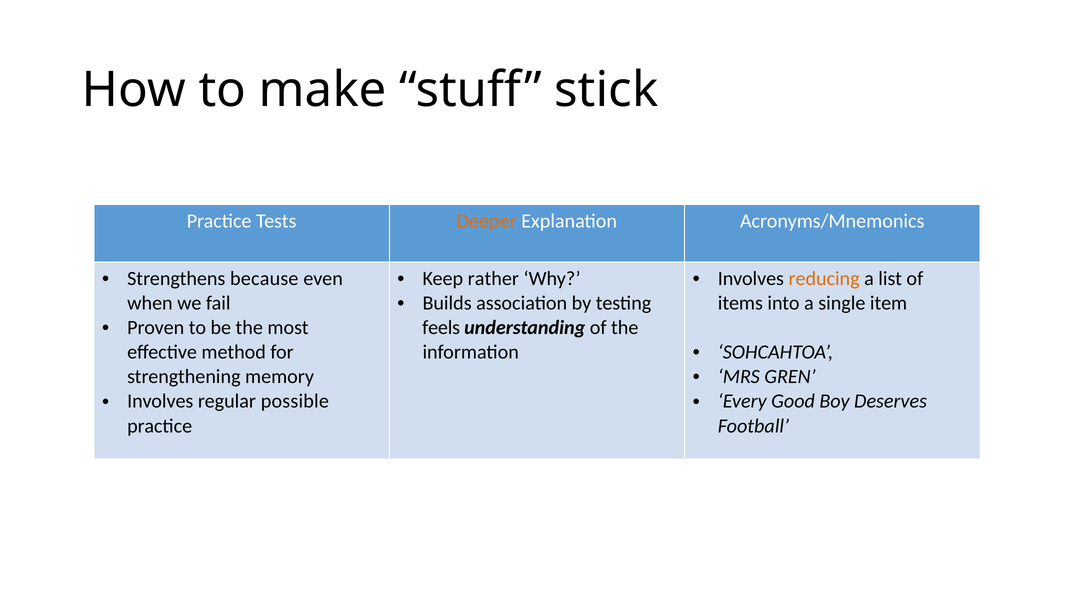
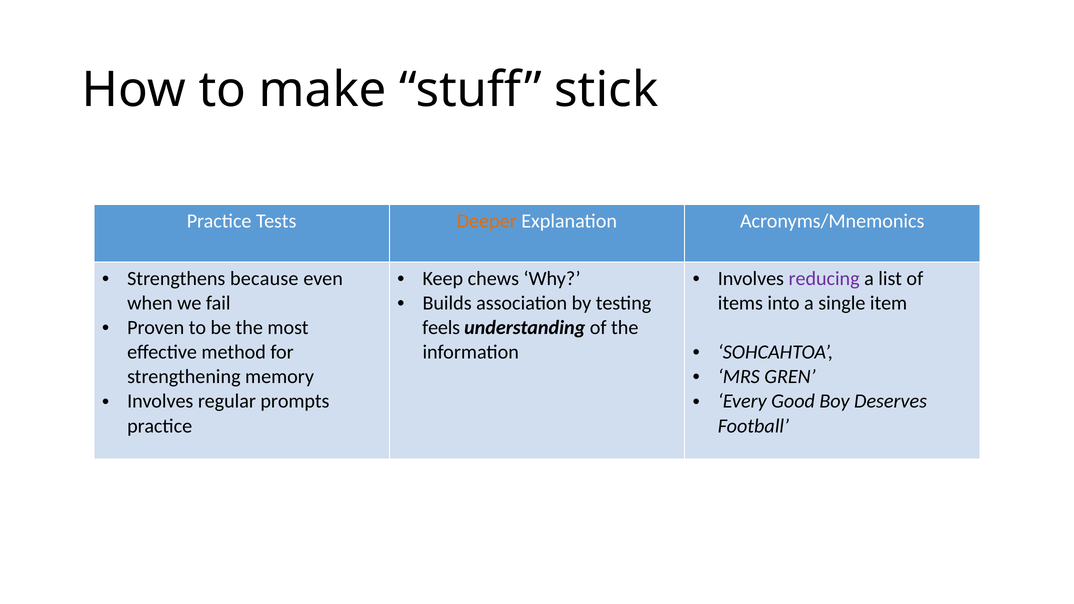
rather: rather -> chews
reducing colour: orange -> purple
possible: possible -> prompts
